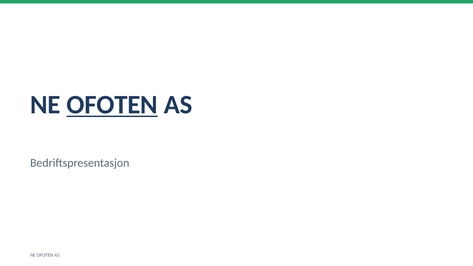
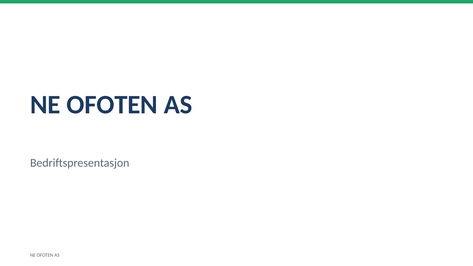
OFOTEN at (112, 105) underline: present -> none
